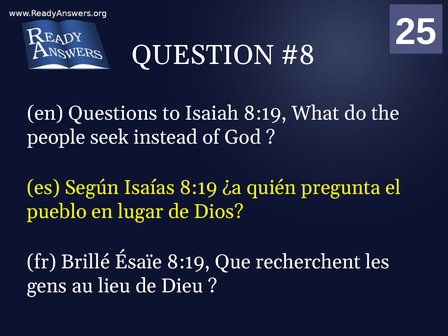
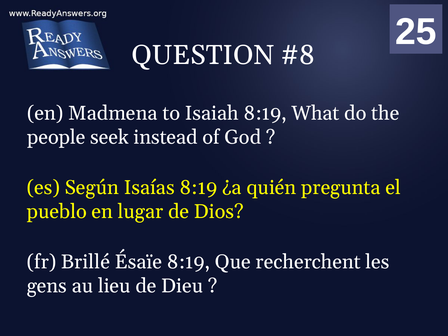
Questions: Questions -> Madmena
